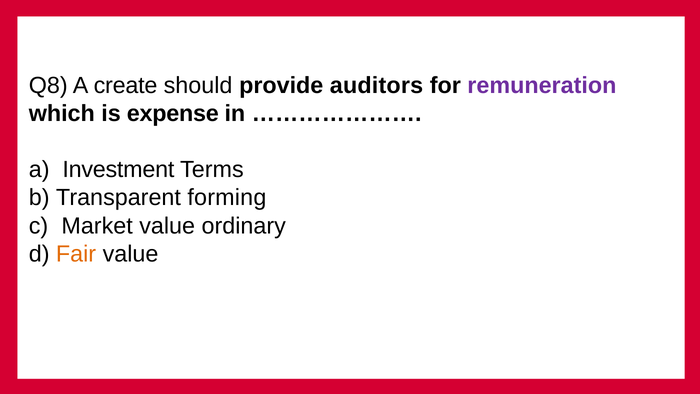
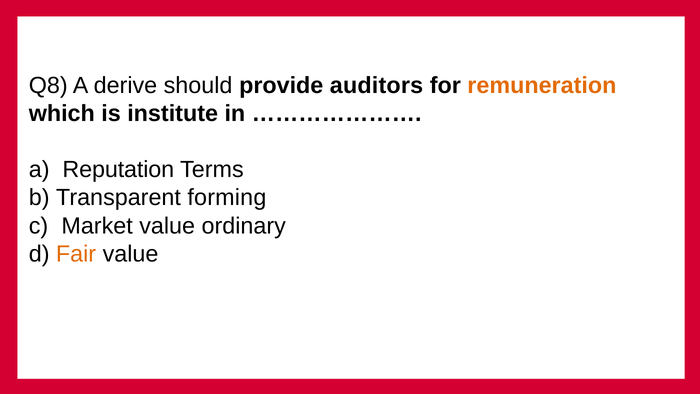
create: create -> derive
remuneration colour: purple -> orange
expense: expense -> institute
Investment: Investment -> Reputation
